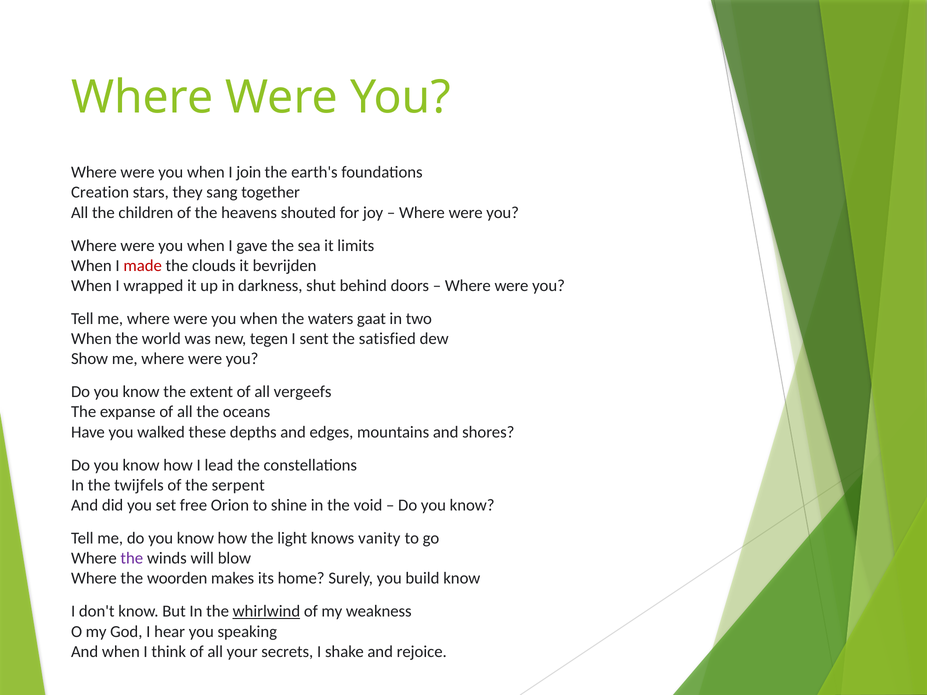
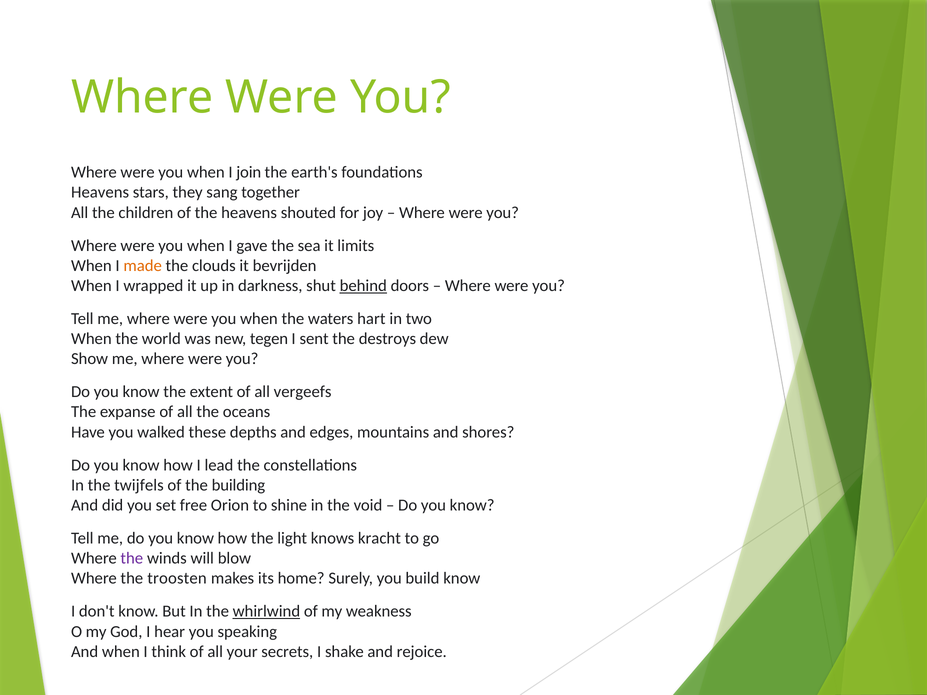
Creation at (100, 192): Creation -> Heavens
made colour: red -> orange
behind underline: none -> present
gaat: gaat -> hart
satisfied: satisfied -> destroys
serpent: serpent -> building
vanity: vanity -> kracht
woorden: woorden -> troosten
